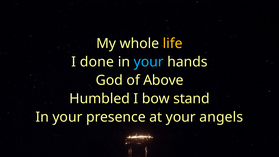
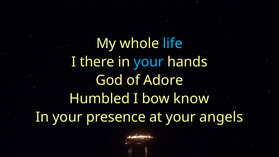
life colour: yellow -> light blue
done: done -> there
Above: Above -> Adore
stand: stand -> know
